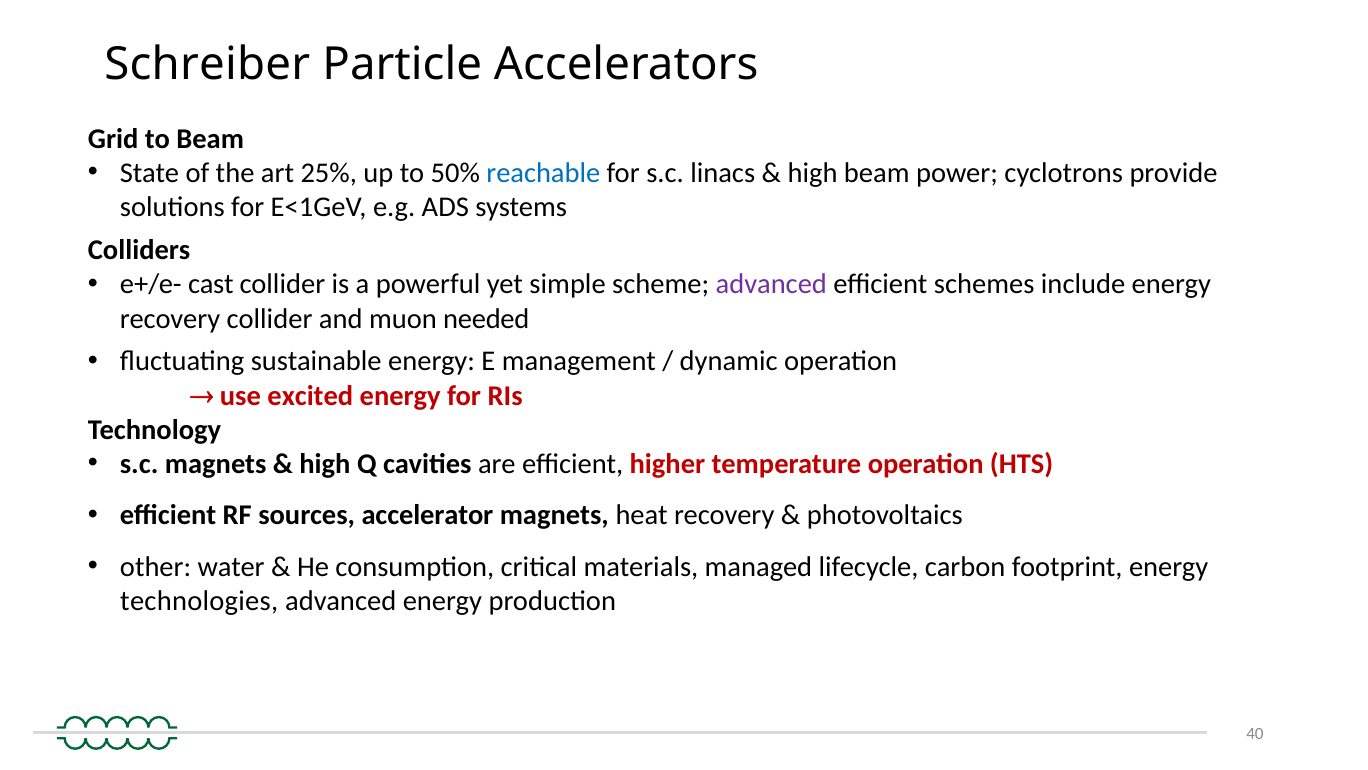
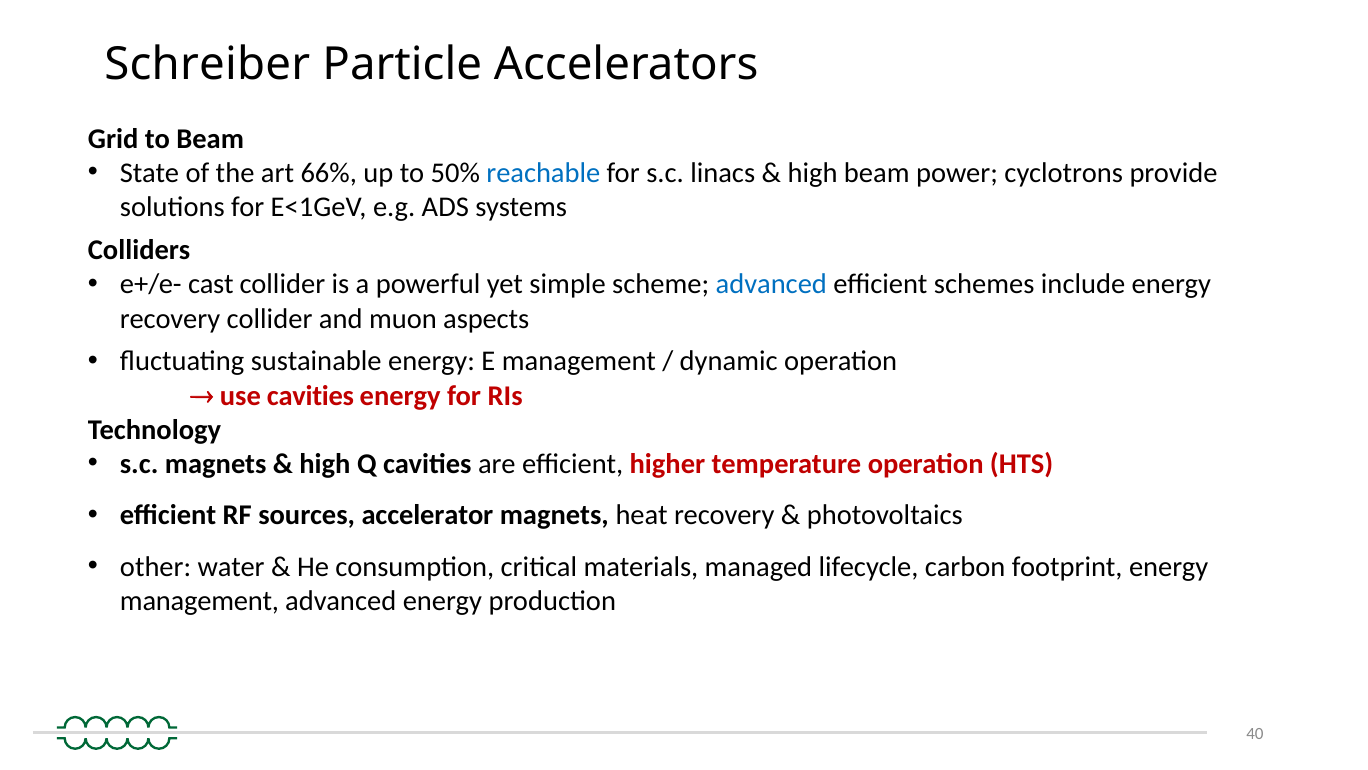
25%: 25% -> 66%
advanced at (771, 284) colour: purple -> blue
needed: needed -> aspects
use excited: excited -> cavities
technologies at (199, 601): technologies -> management
